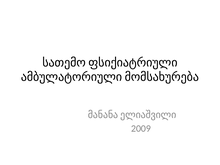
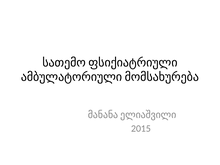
2009: 2009 -> 2015
